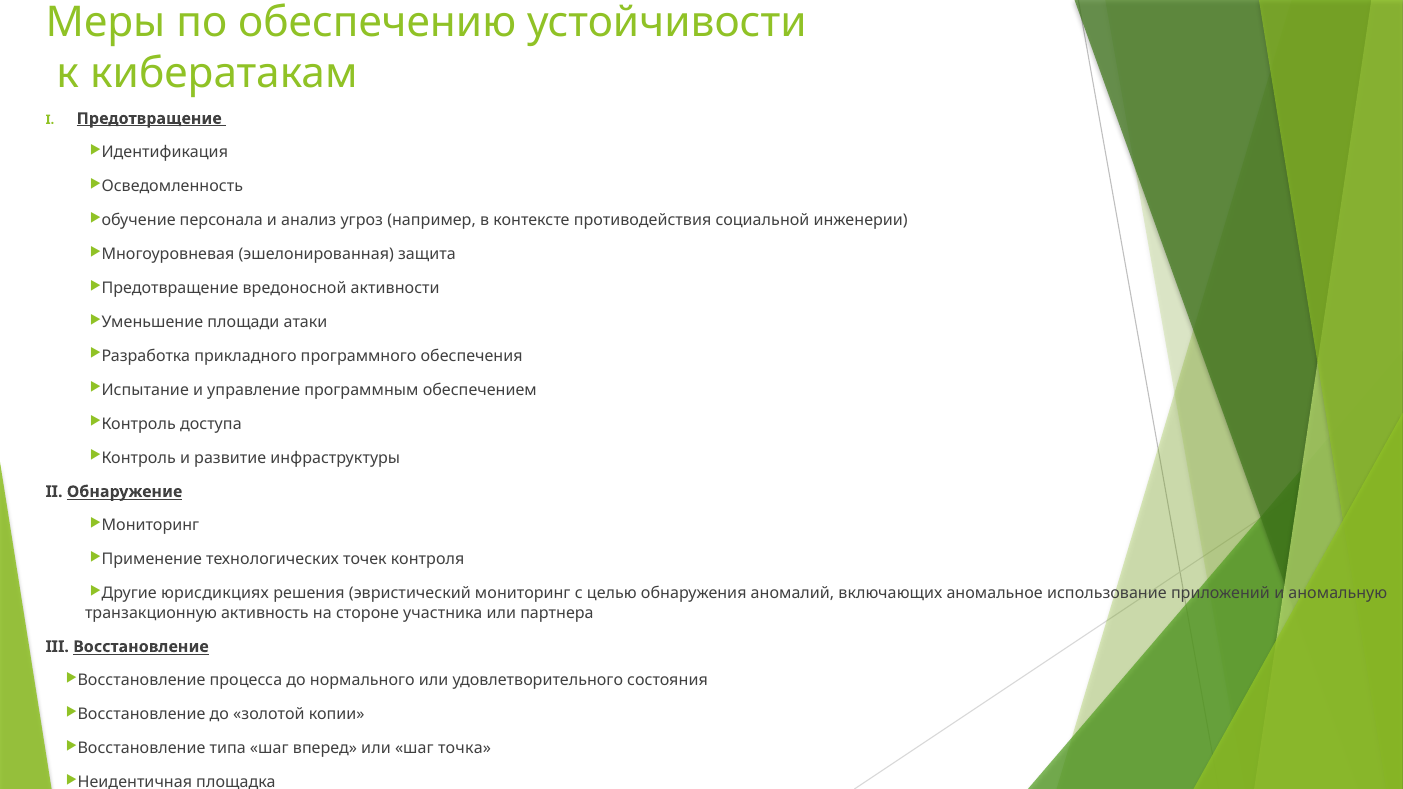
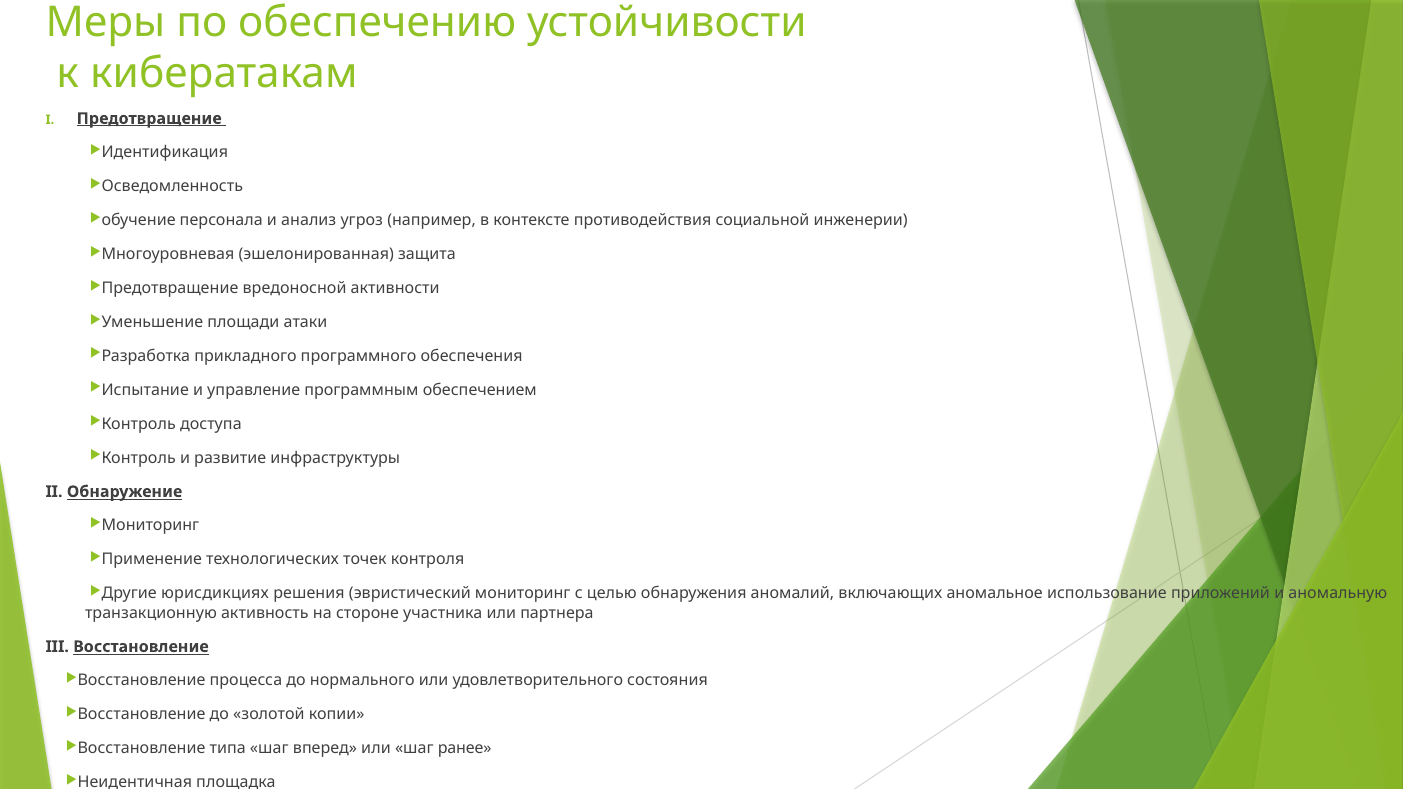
точка: точка -> ранее
